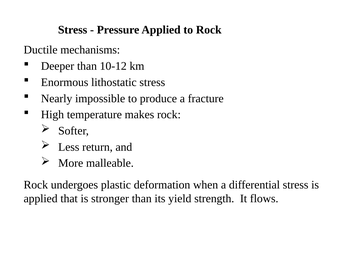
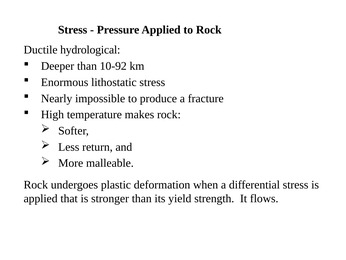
mechanisms: mechanisms -> hydrological
10-12: 10-12 -> 10-92
